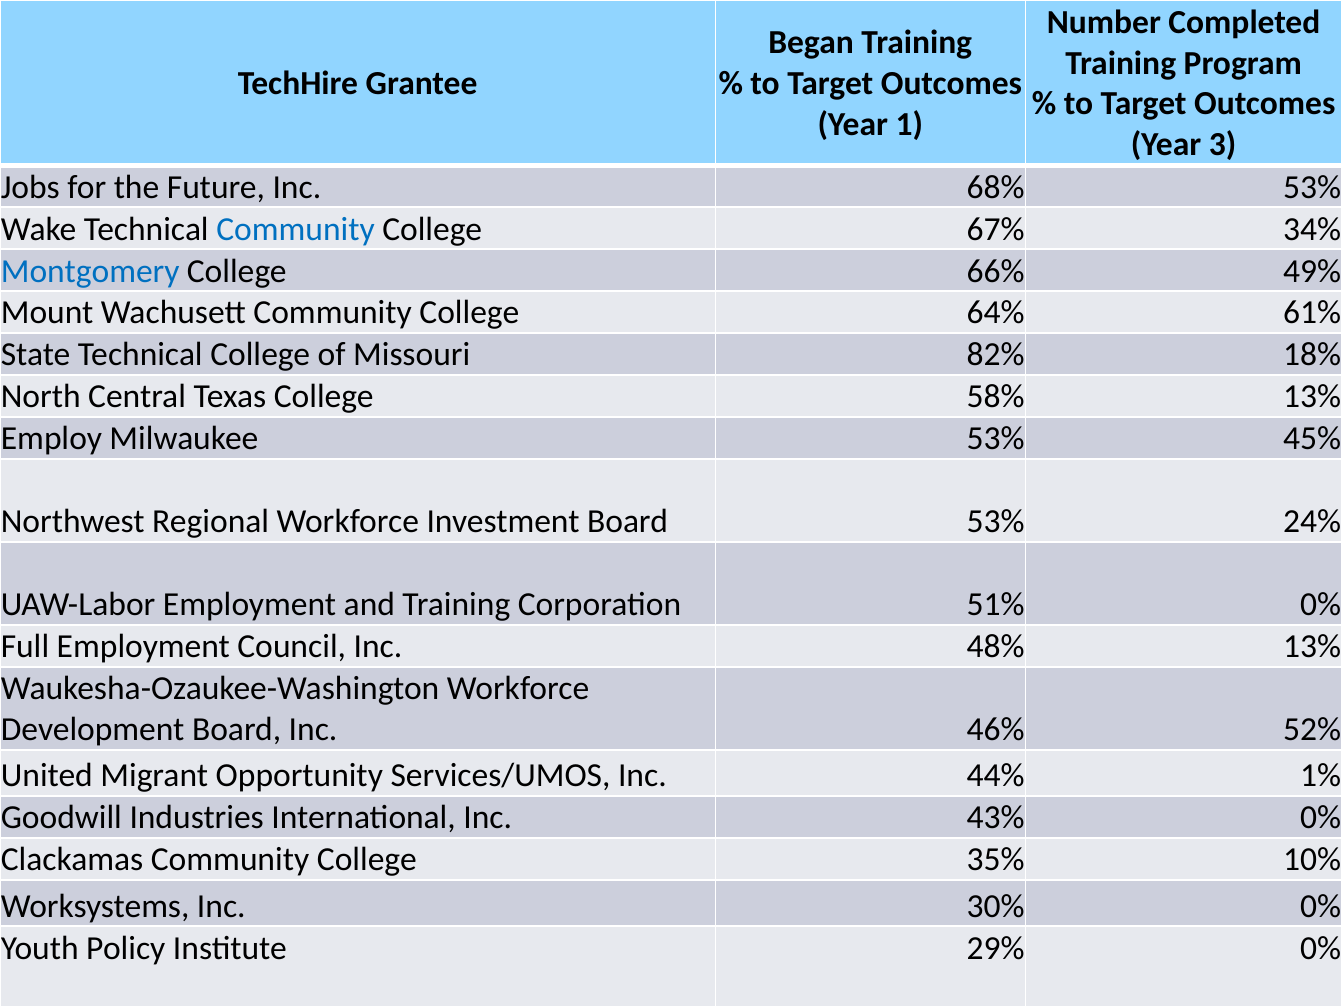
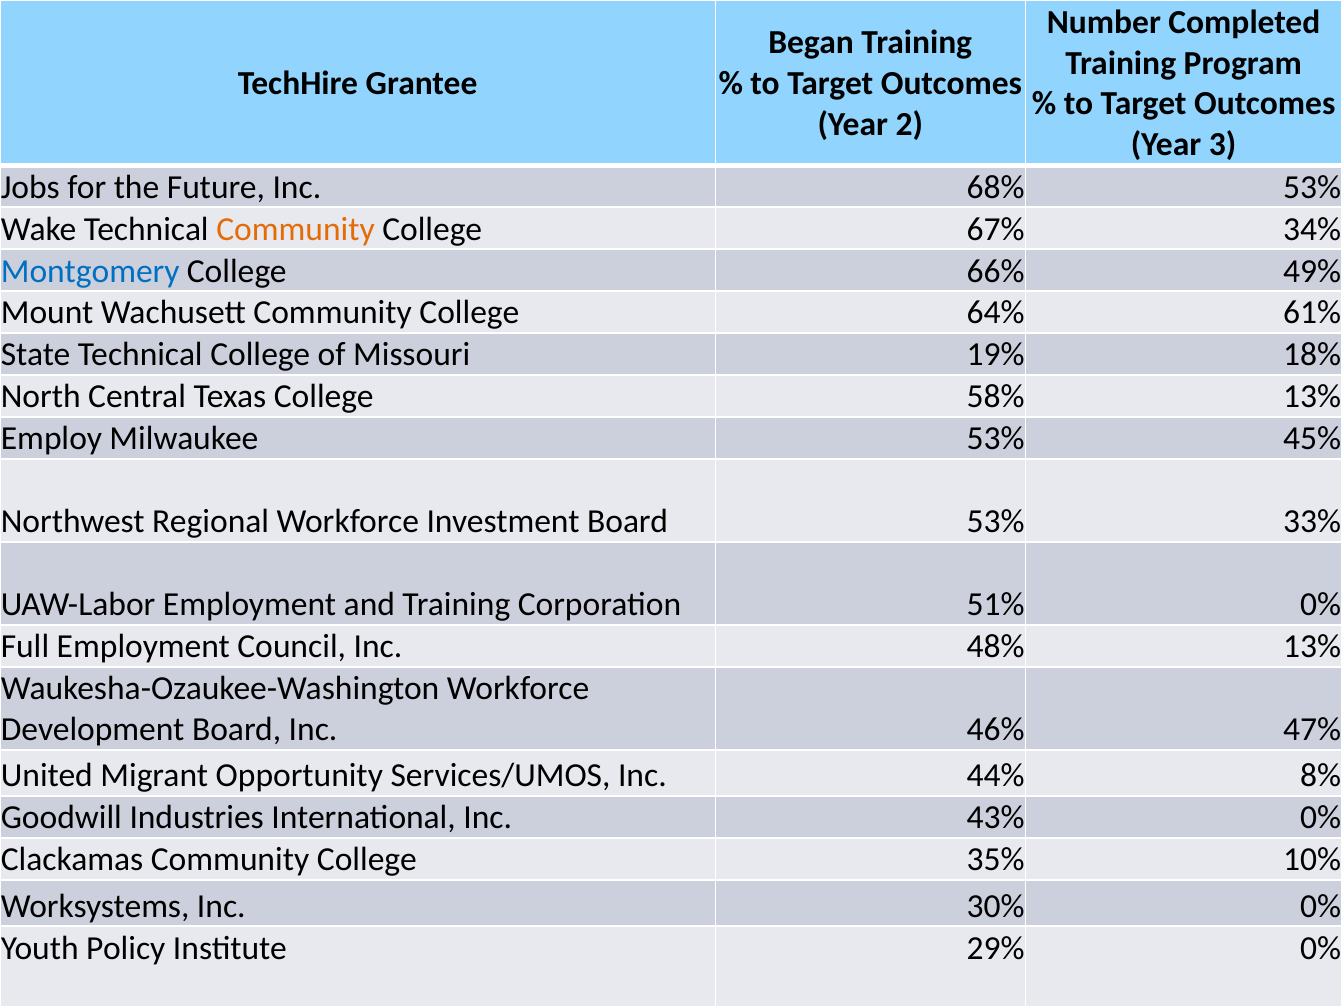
1: 1 -> 2
Community at (295, 229) colour: blue -> orange
82%: 82% -> 19%
24%: 24% -> 33%
52%: 52% -> 47%
1%: 1% -> 8%
